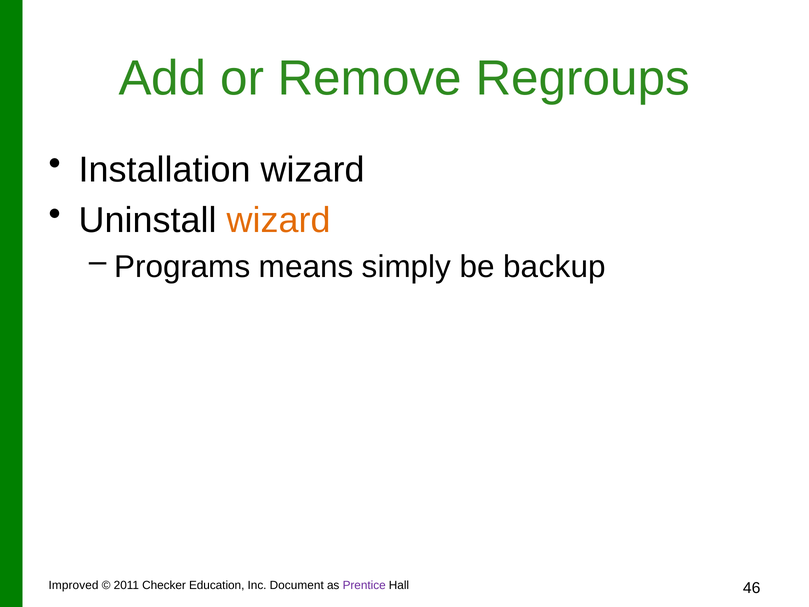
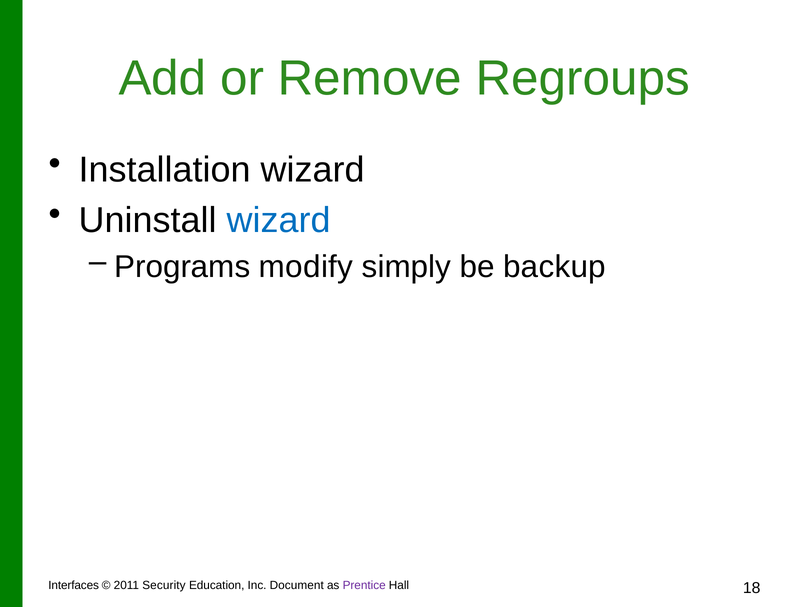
wizard at (279, 220) colour: orange -> blue
means: means -> modify
Improved: Improved -> Interfaces
Checker: Checker -> Security
46: 46 -> 18
